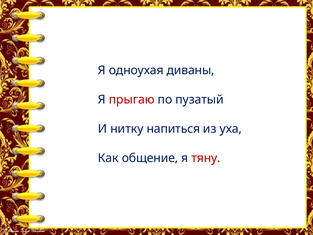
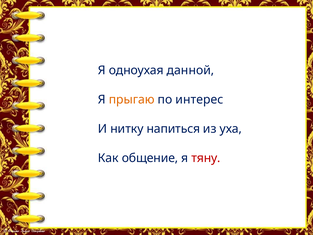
диваны: диваны -> данной
прыгаю colour: red -> orange
пузатый: пузатый -> интерес
